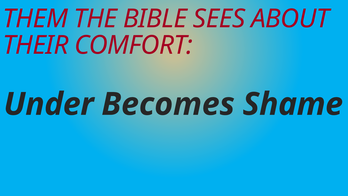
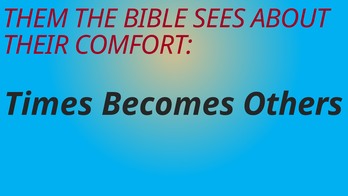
Under: Under -> Times
Shame: Shame -> Others
